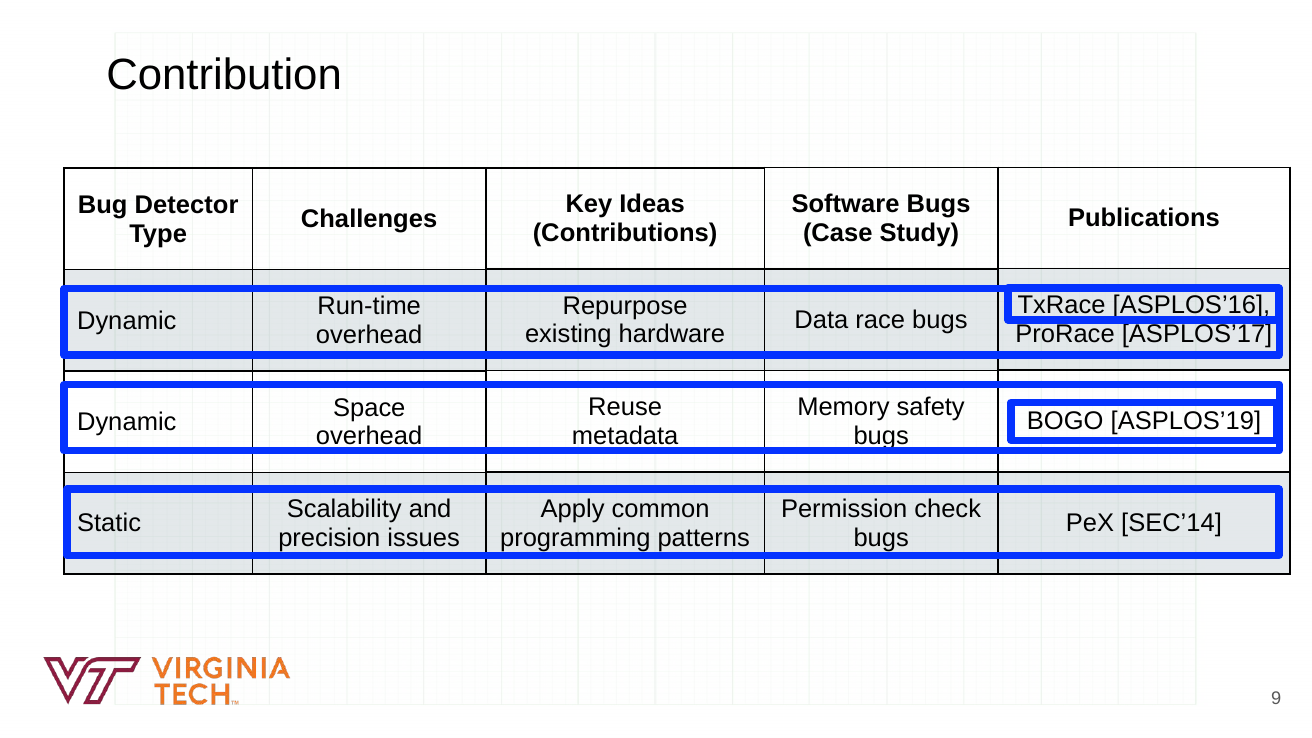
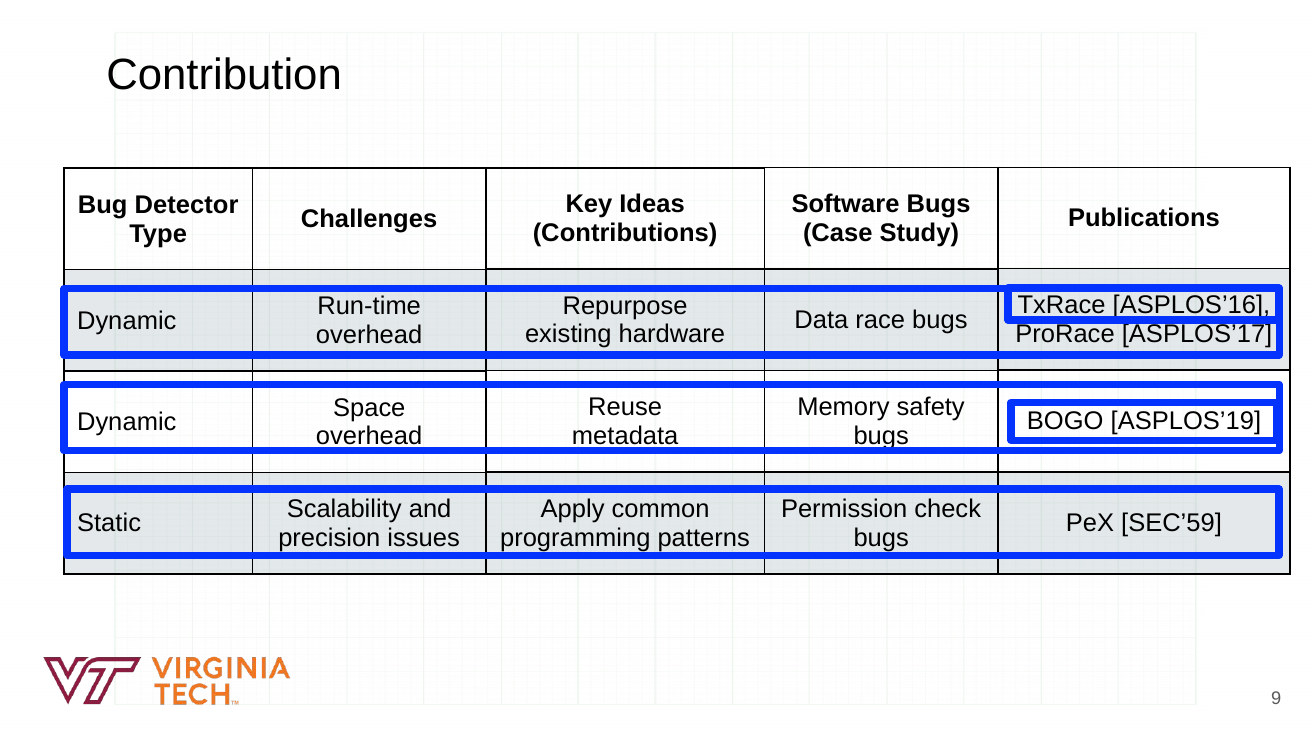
SEC’14: SEC’14 -> SEC’59
